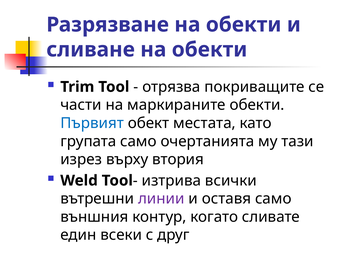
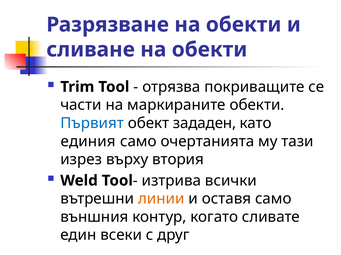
местата: местата -> зададен
групата: групата -> единия
линии colour: purple -> orange
